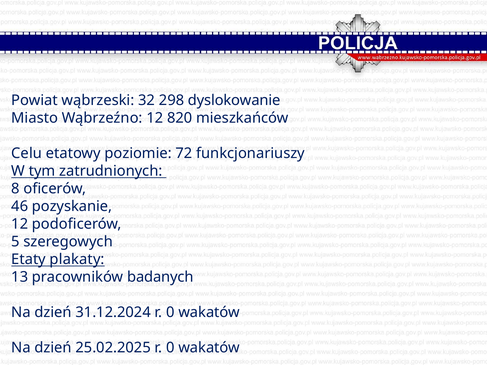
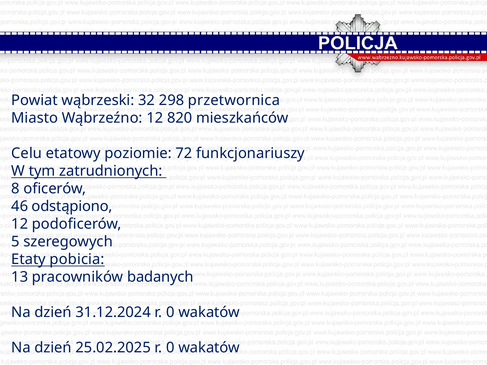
dyslokowanie: dyslokowanie -> przetwornica
pozyskanie: pozyskanie -> odstąpiono
plakaty: plakaty -> pobicia
